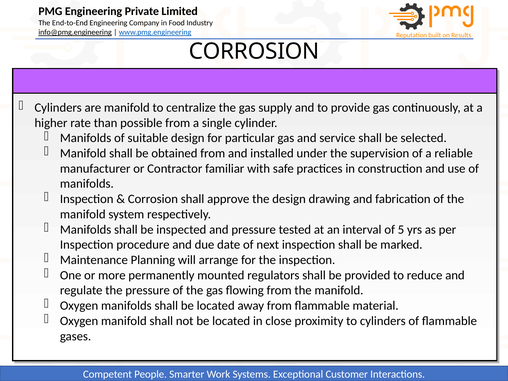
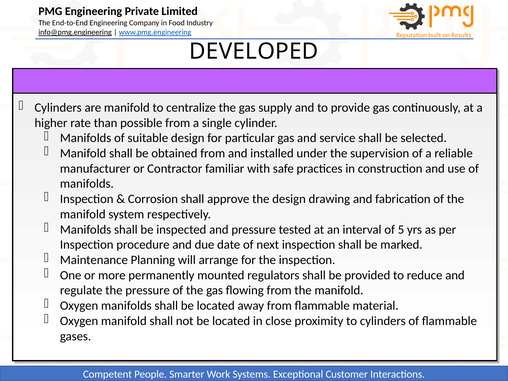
CORROSION at (254, 51): CORROSION -> DEVELOPED
